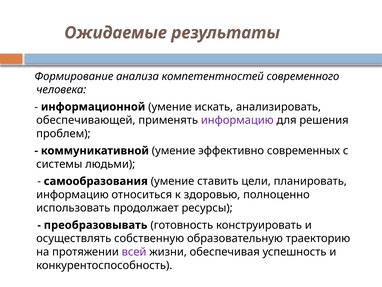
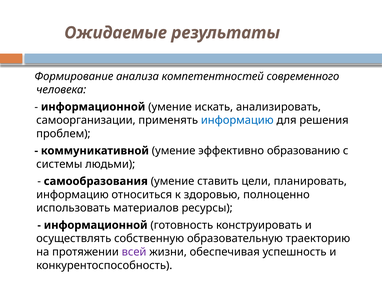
обеспечивающей: обеспечивающей -> самоорганизации
информацию at (237, 120) colour: purple -> blue
современных: современных -> образованию
продолжает: продолжает -> материалов
преобразовывать at (96, 225): преобразовывать -> информационной
